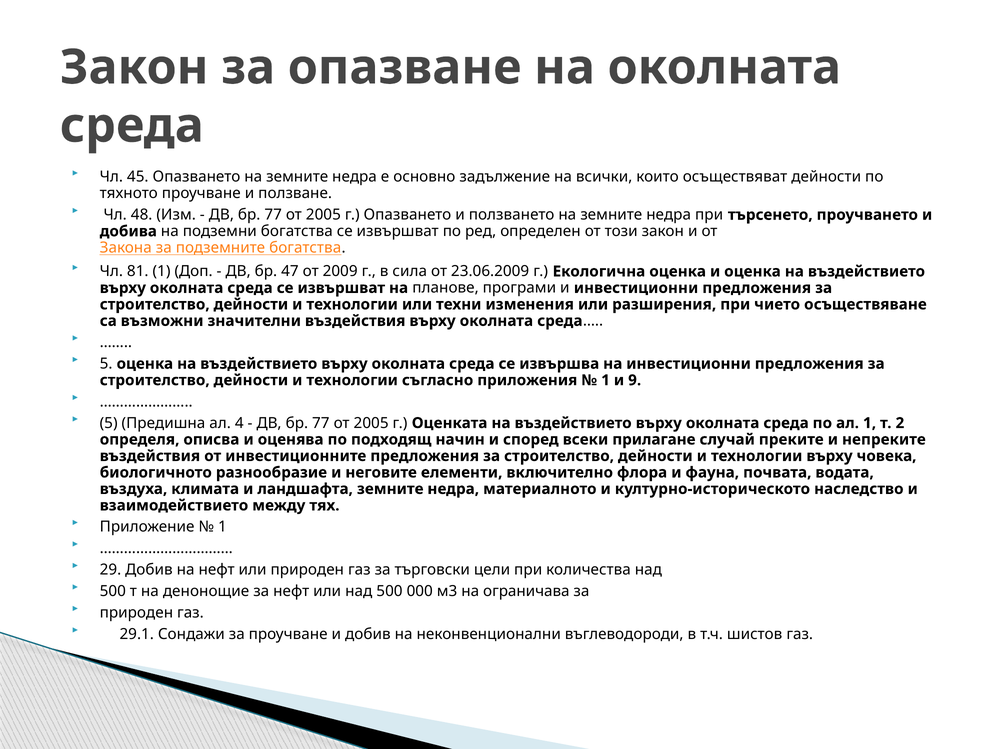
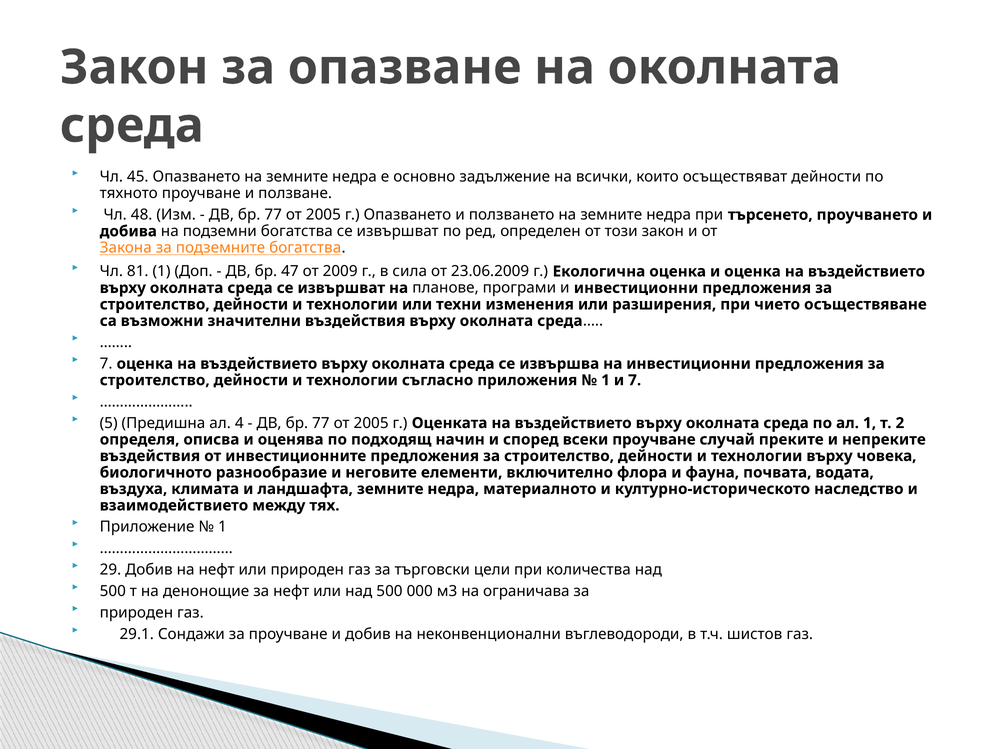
5 at (106, 364): 5 -> 7
и 9: 9 -> 7
всеки прилагане: прилагане -> проучване
